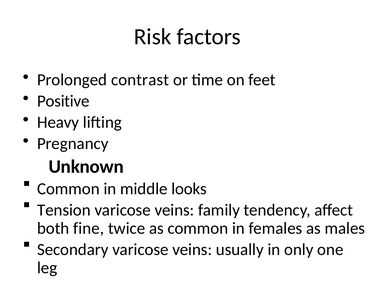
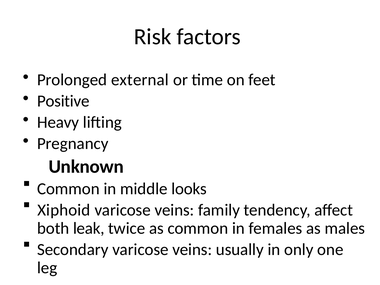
contrast: contrast -> external
Tension: Tension -> Xiphoid
fine: fine -> leak
